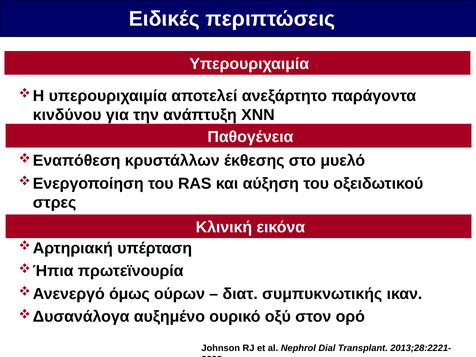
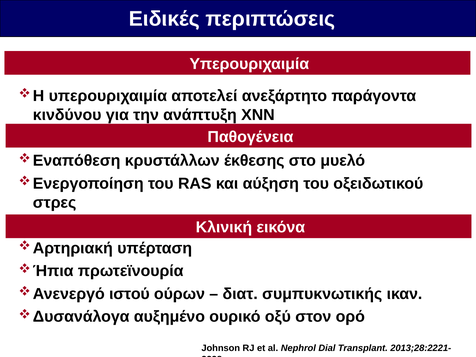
όμως: όμως -> ιστού
